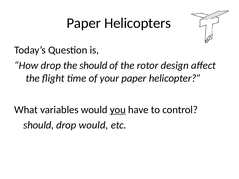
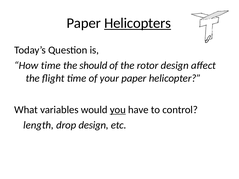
Helicopters underline: none -> present
How drop: drop -> time
should at (39, 125): should -> length
drop would: would -> design
